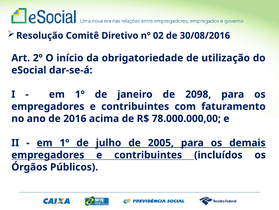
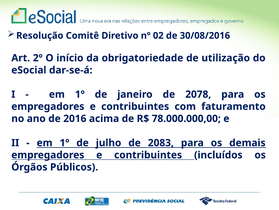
2098: 2098 -> 2078
2005: 2005 -> 2083
